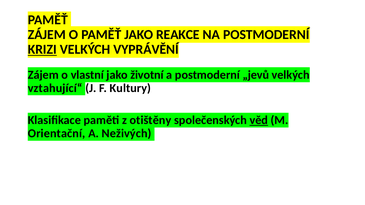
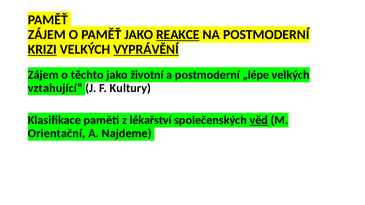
REAKCE underline: none -> present
VYPRÁVĚNÍ underline: none -> present
vlastní: vlastní -> těchto
„jevů: „jevů -> „lépe
otištěny: otištěny -> lékařství
Neživých: Neživých -> Najdeme
